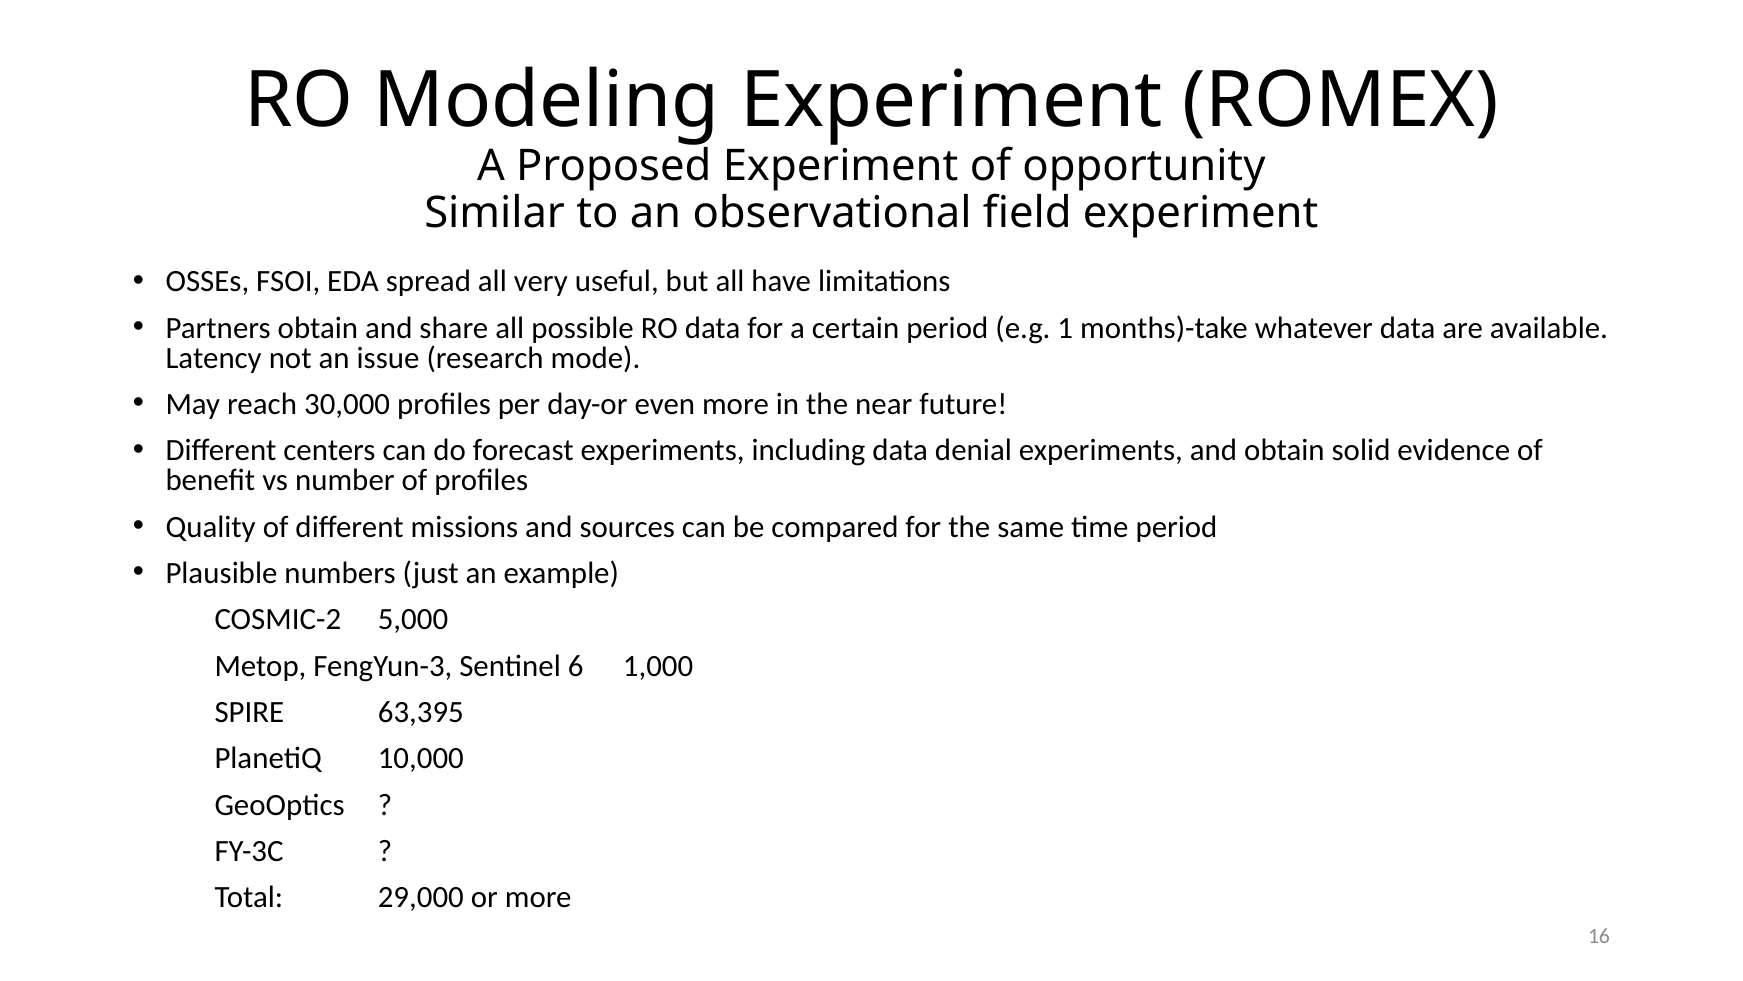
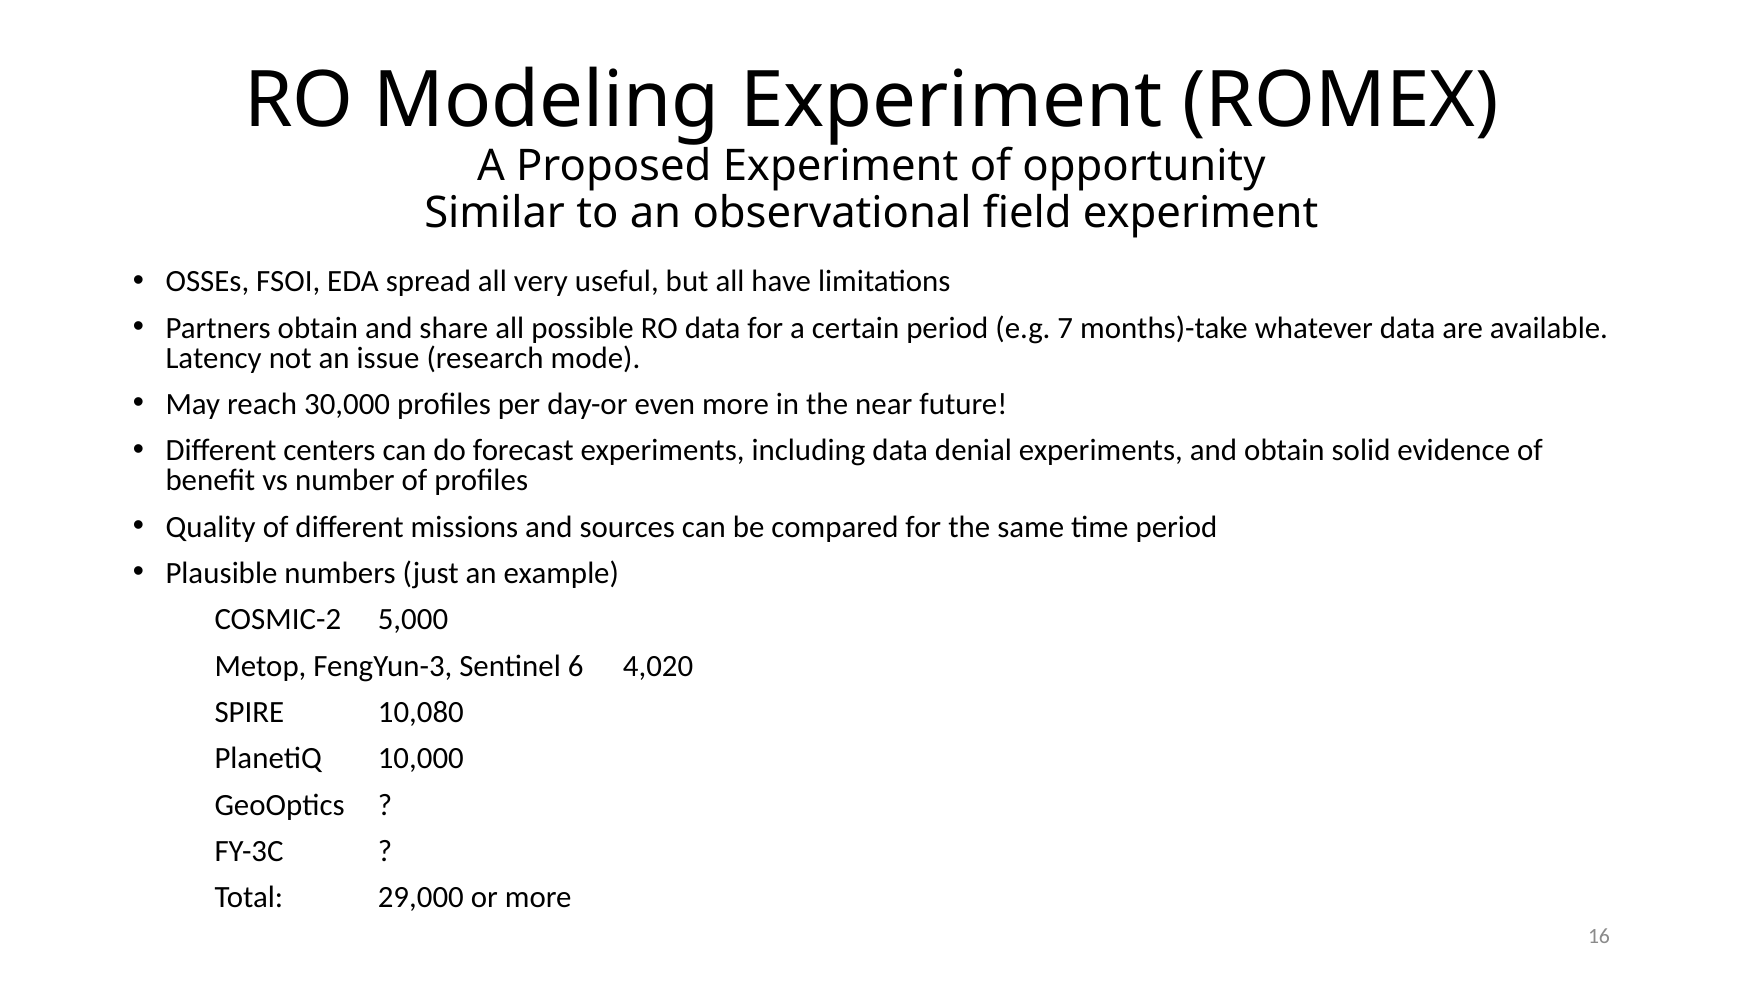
1: 1 -> 7
1,000: 1,000 -> 4,020
63,395: 63,395 -> 10,080
